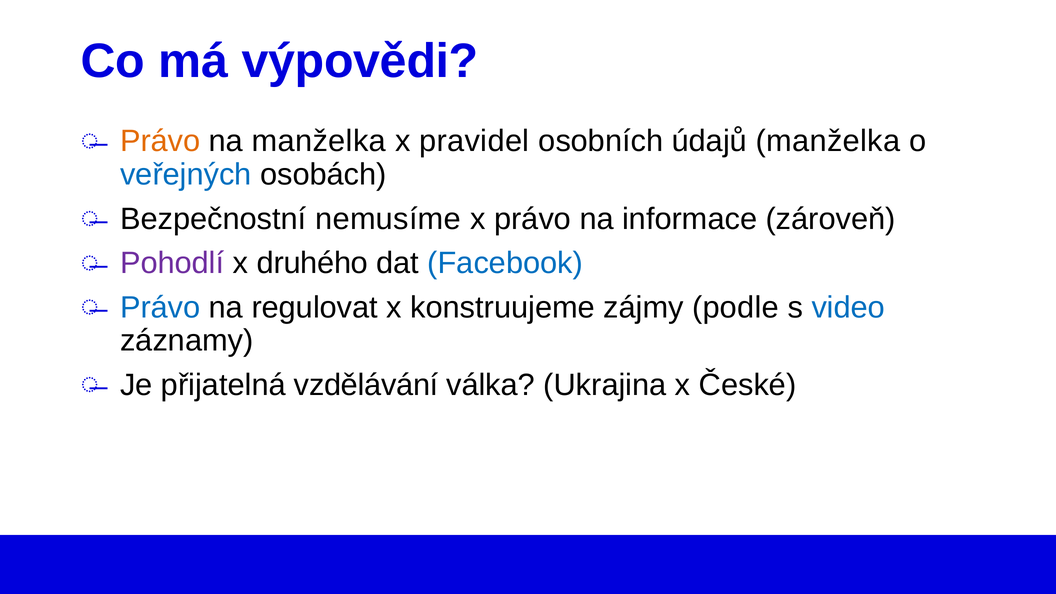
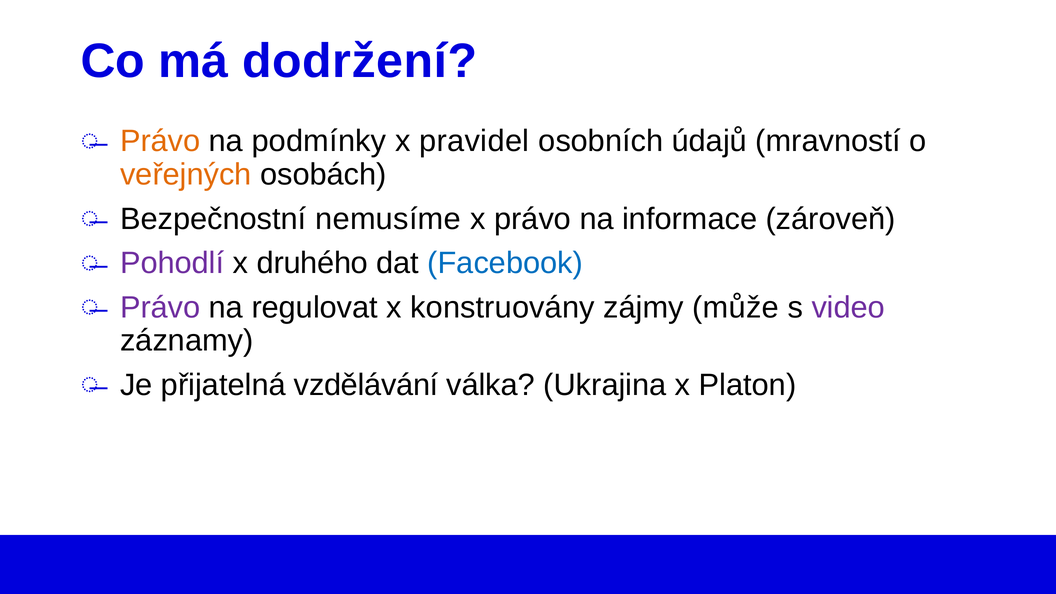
výpovědi: výpovědi -> dodržení
na manželka: manželka -> podmínky
údajů manželka: manželka -> mravností
veřejných colour: blue -> orange
Právo at (160, 307) colour: blue -> purple
konstruujeme: konstruujeme -> konstruovány
podle: podle -> může
video colour: blue -> purple
České: České -> Platon
